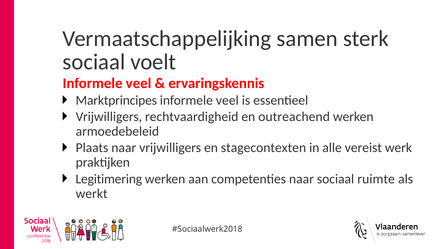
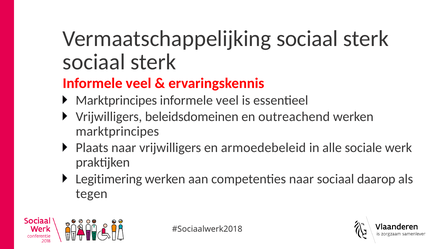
Vermaatschappelijking samen: samen -> sociaal
voelt at (153, 62): voelt -> sterk
rechtvaardigheid: rechtvaardigheid -> beleidsdomeinen
armoedebeleid at (117, 131): armoedebeleid -> marktprincipes
stagecontexten: stagecontexten -> armoedebeleid
vereist: vereist -> sociale
ruimte: ruimte -> daarop
werkt: werkt -> tegen
